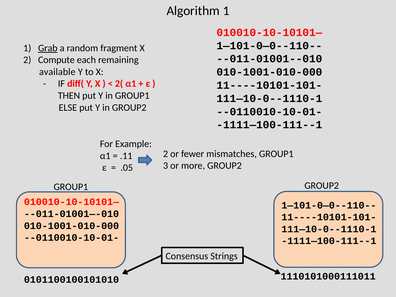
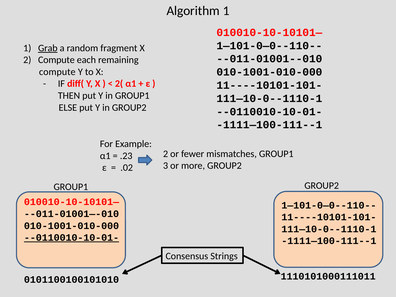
available at (57, 72): available -> compute
.11: .11 -> .23
.05: .05 -> .02
--0110010-10-01- at (72, 238) underline: none -> present
